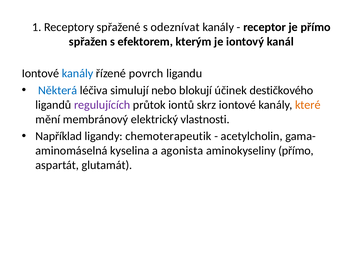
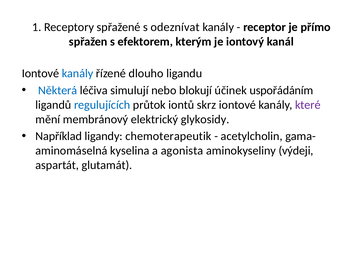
povrch: povrch -> dlouho
destičkového: destičkového -> uspořádáním
regulujících colour: purple -> blue
které colour: orange -> purple
vlastnosti: vlastnosti -> glykosidy
aminokyseliny přímo: přímo -> výdeji
